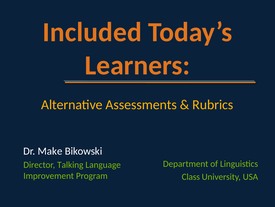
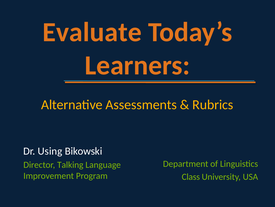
Included: Included -> Evaluate
Make: Make -> Using
